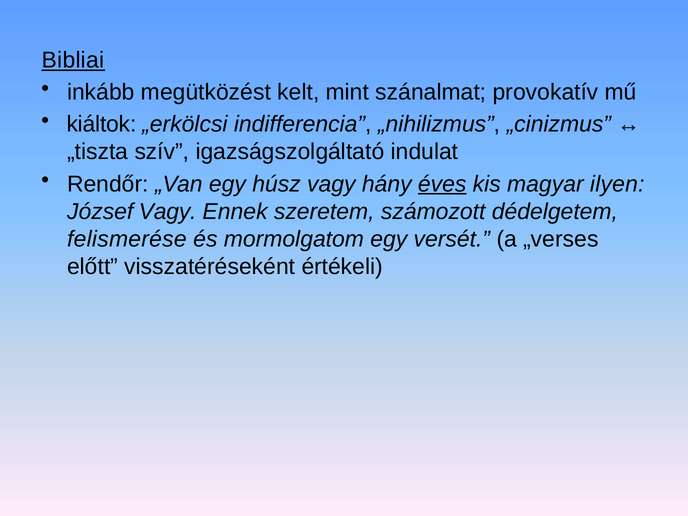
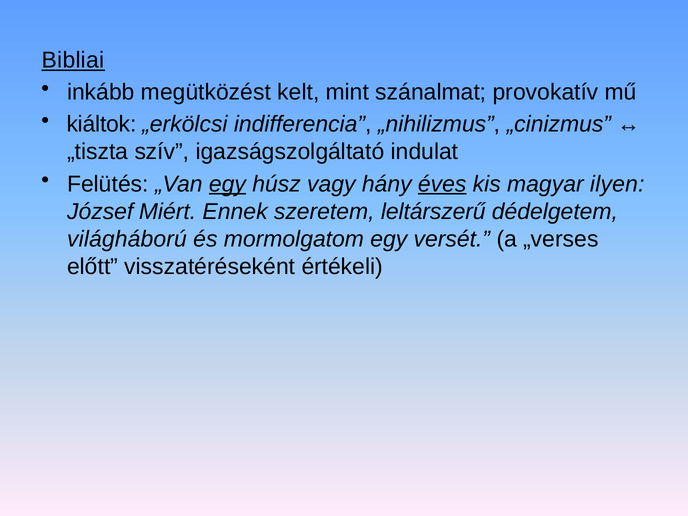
Rendőr: Rendőr -> Felütés
egy at (227, 184) underline: none -> present
József Vagy: Vagy -> Miért
számozott: számozott -> leltárszerű
felismerése: felismerése -> világháború
